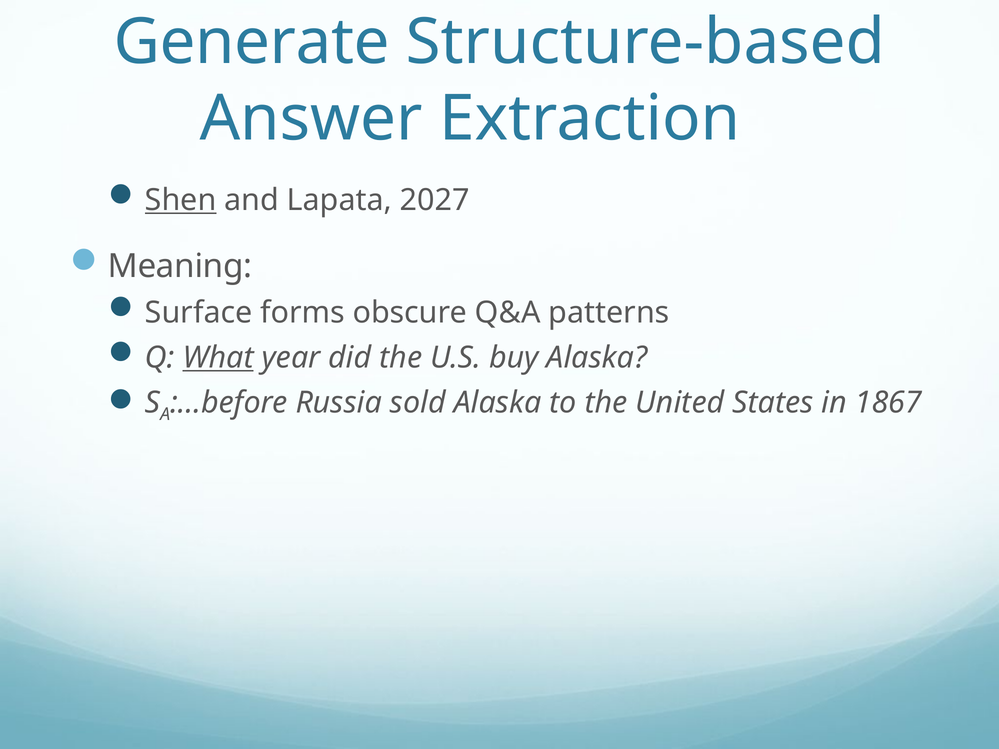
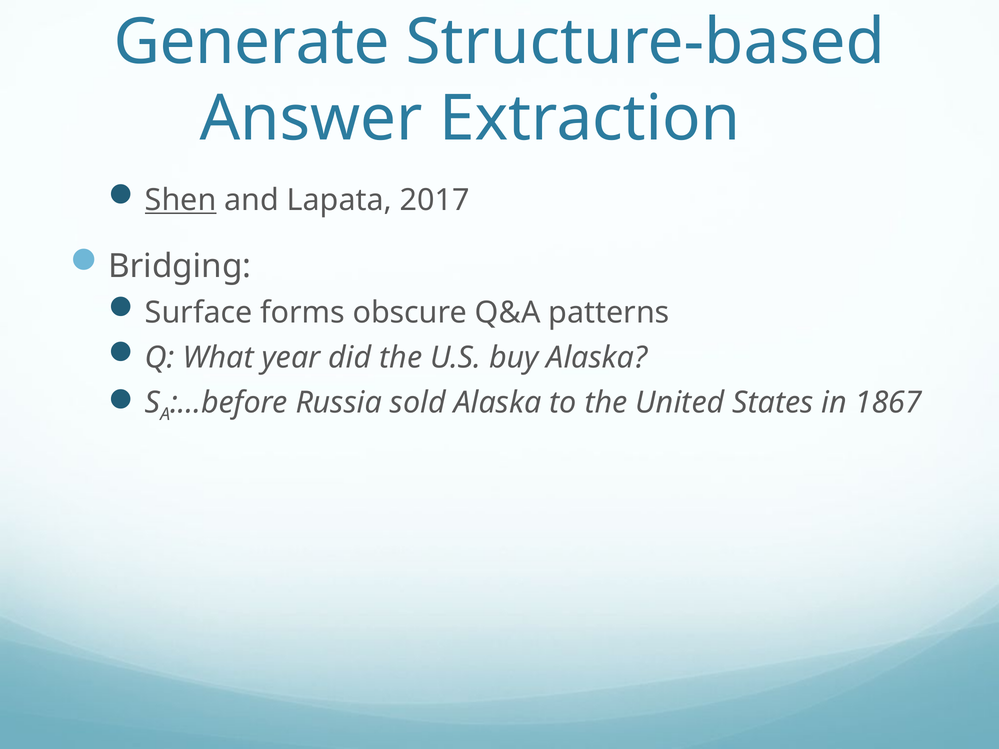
2027: 2027 -> 2017
Meaning: Meaning -> Bridging
What underline: present -> none
